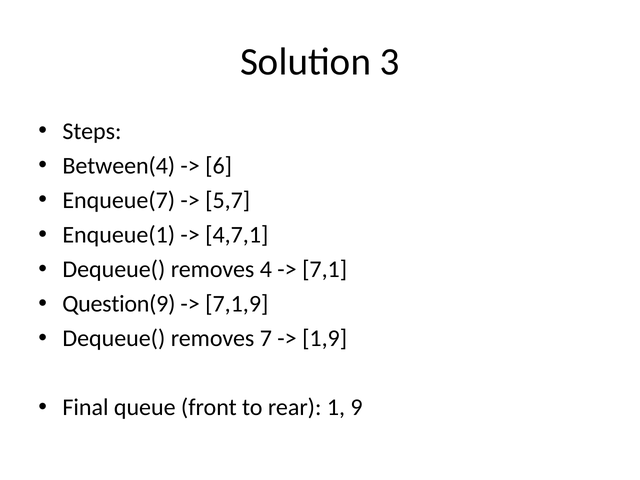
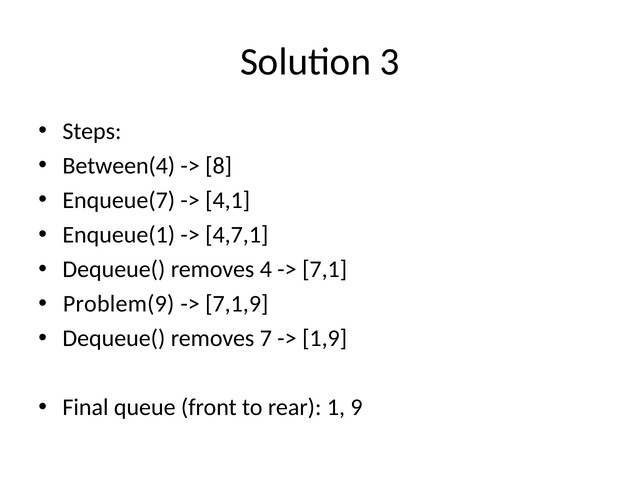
6: 6 -> 8
5,7: 5,7 -> 4,1
Question(9: Question(9 -> Problem(9
